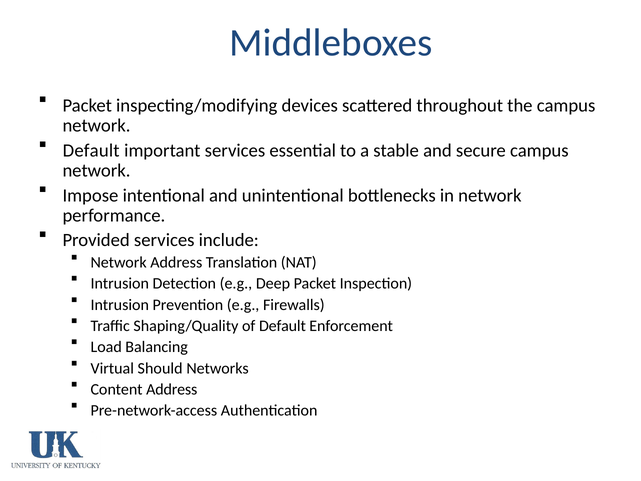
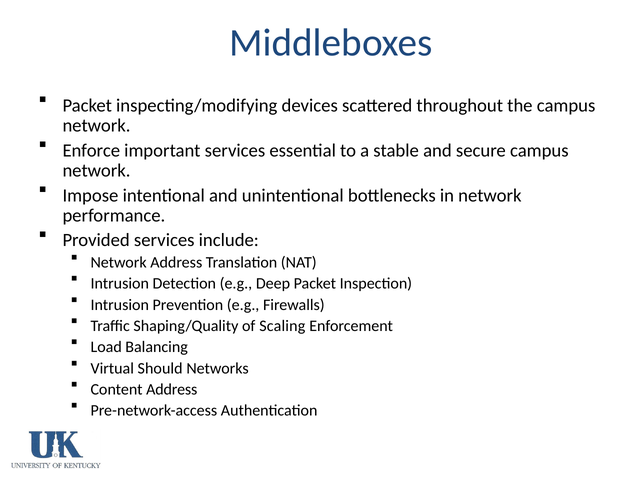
Default at (91, 150): Default -> Enforce
of Default: Default -> Scaling
